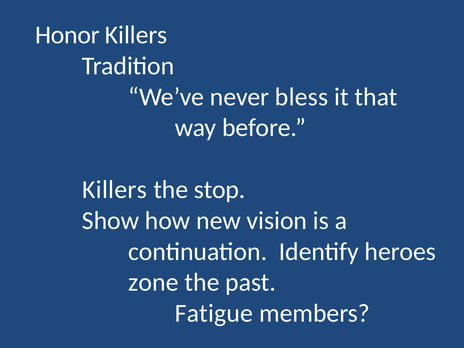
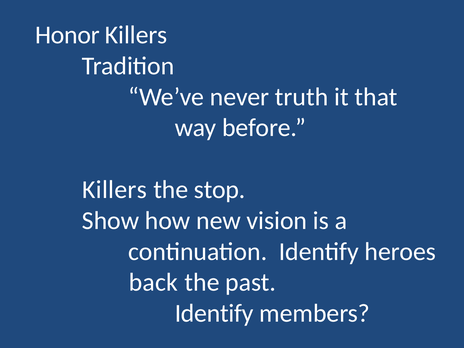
bless: bless -> truth
zone: zone -> back
Fatigue at (214, 313): Fatigue -> Identify
